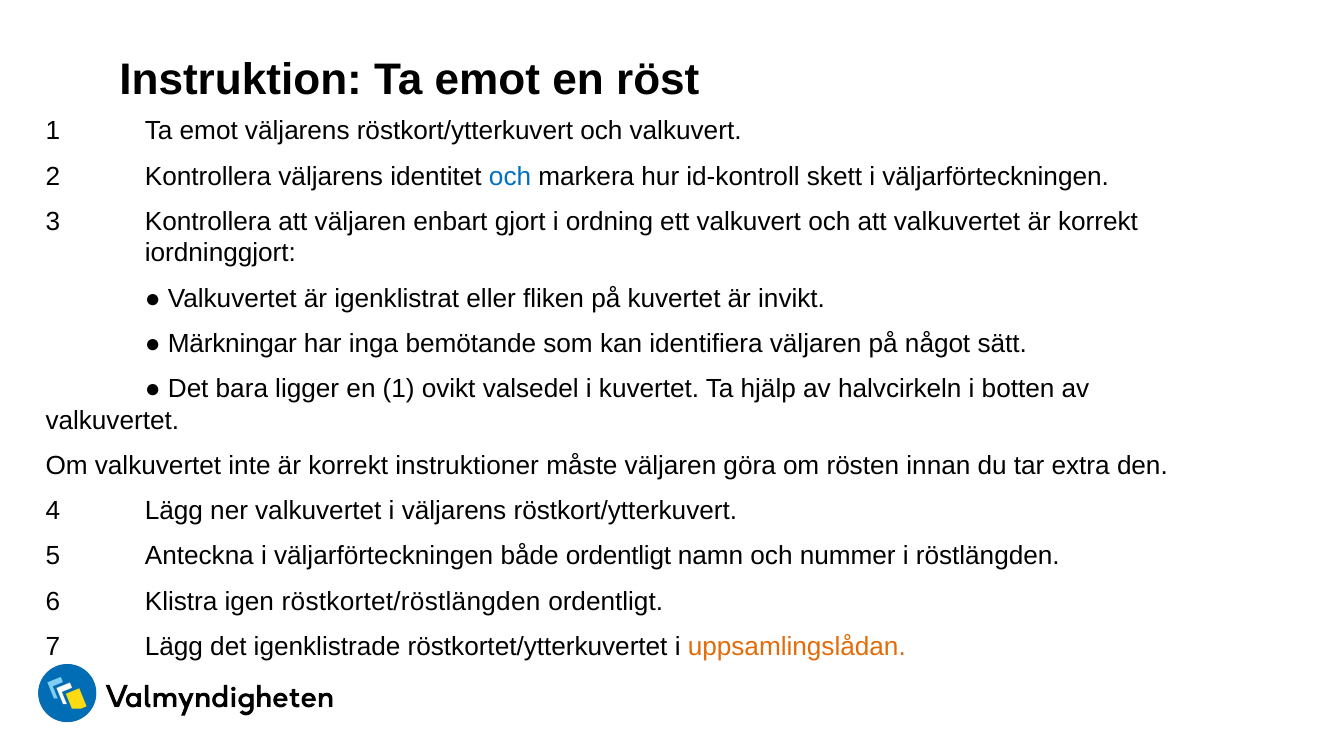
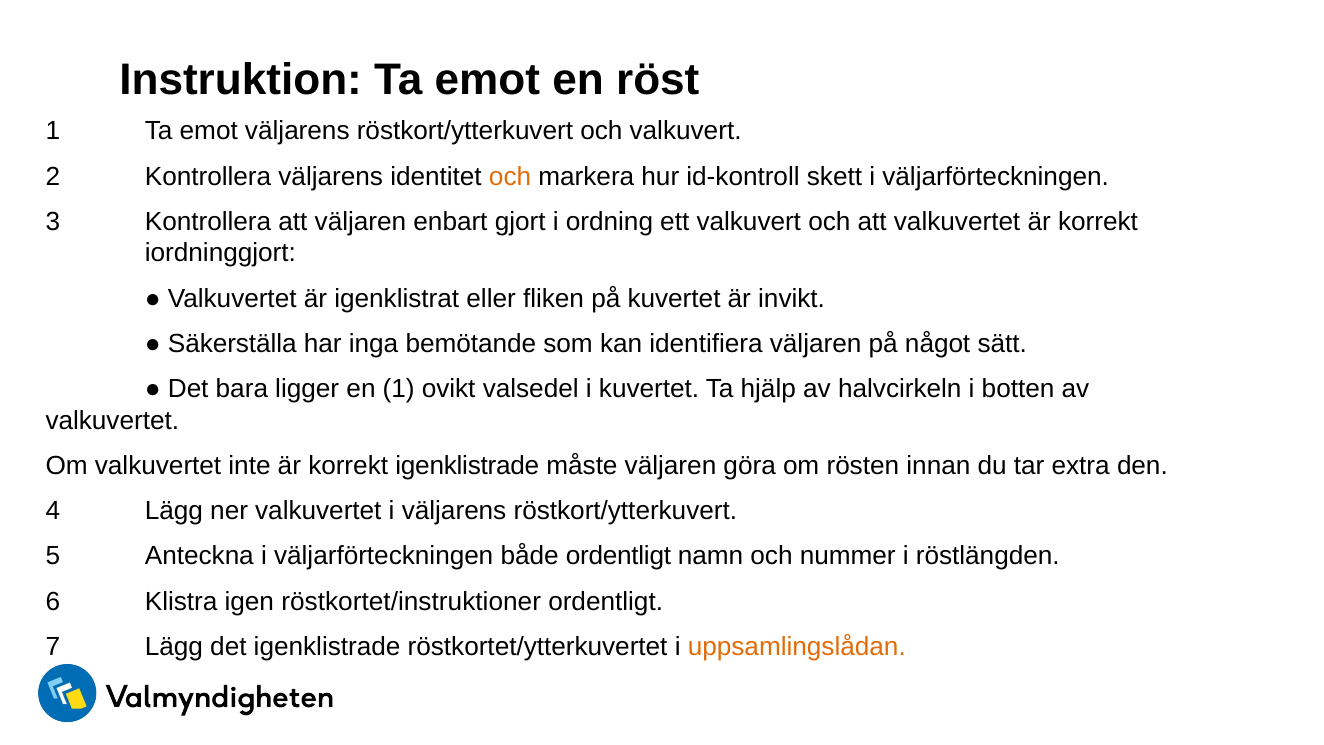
och at (510, 176) colour: blue -> orange
Märkningar: Märkningar -> Säkerställa
korrekt instruktioner: instruktioner -> igenklistrade
röstkortet/röstlängden: röstkortet/röstlängden -> röstkortet/instruktioner
